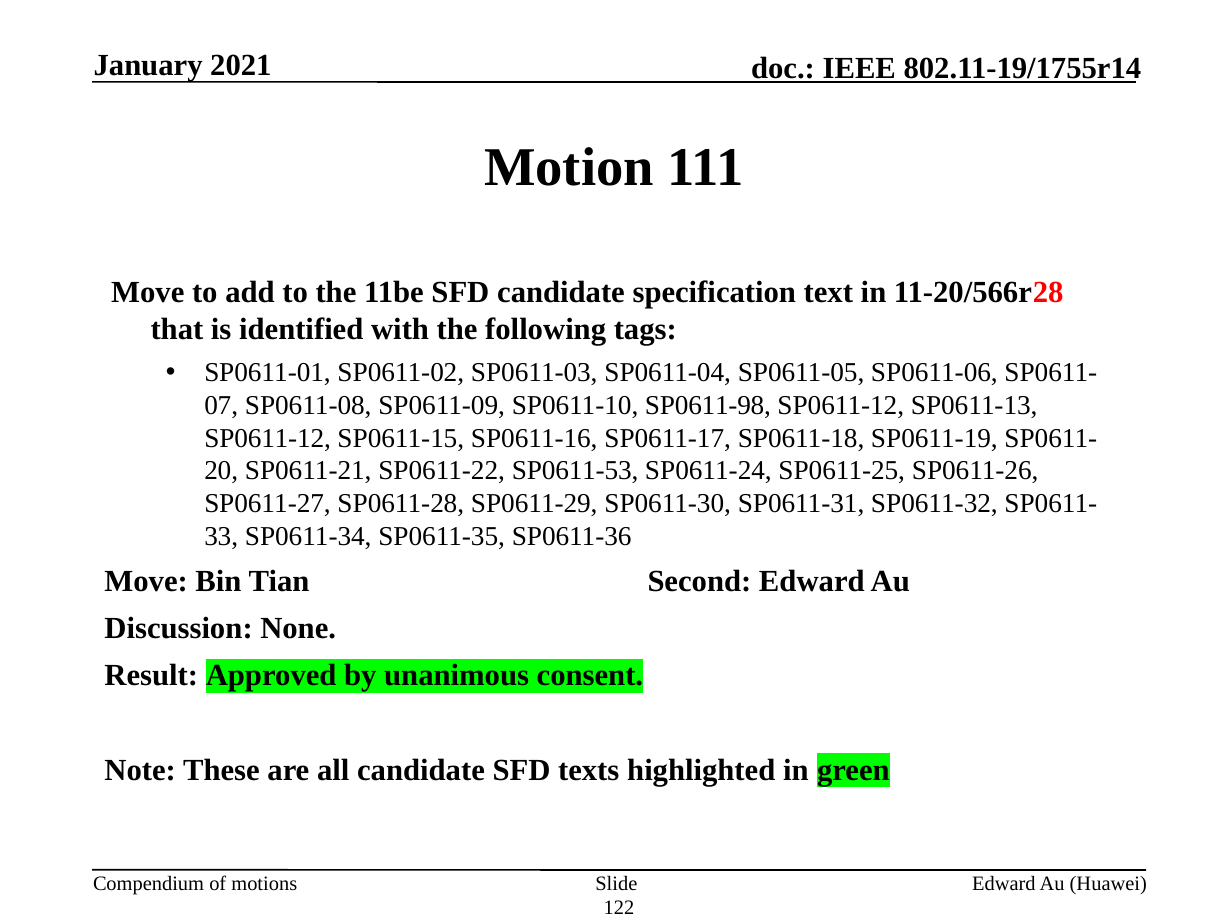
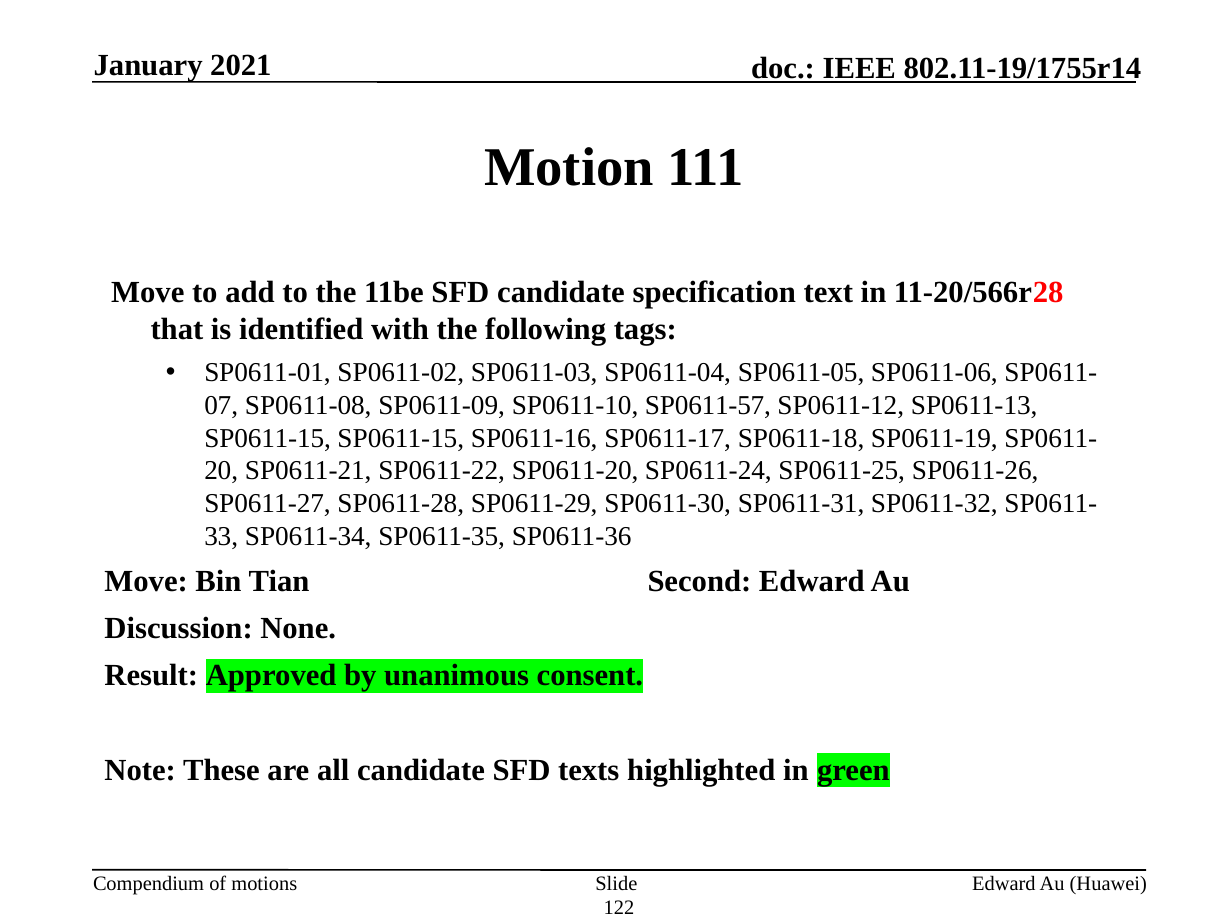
SP0611-98: SP0611-98 -> SP0611-57
SP0611-12 at (268, 438): SP0611-12 -> SP0611-15
SP0611-53: SP0611-53 -> SP0611-20
